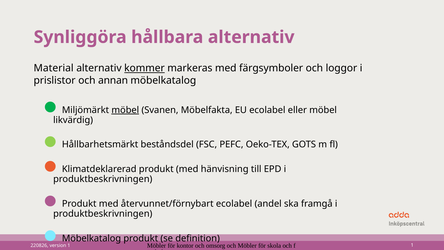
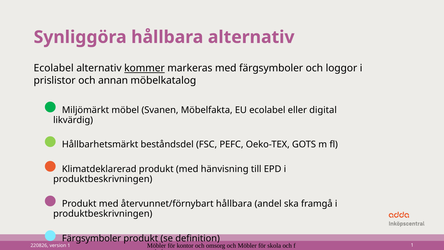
Material at (54, 68): Material -> Ecolabel
möbel at (125, 110) underline: present -> none
eller möbel: möbel -> digital
återvunnet/förnybart ecolabel: ecolabel -> hållbara
Möbelkatalog at (92, 238): Möbelkatalog -> Färgsymboler
